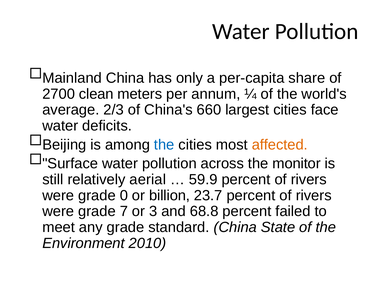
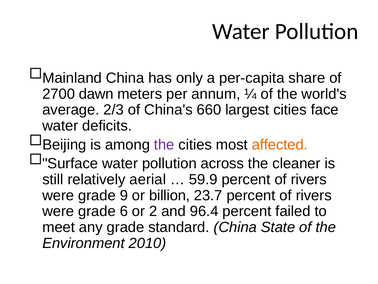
clean: clean -> dawn
the at (164, 144) colour: blue -> purple
monitor: monitor -> cleaner
0: 0 -> 9
7: 7 -> 6
3: 3 -> 2
68.8: 68.8 -> 96.4
